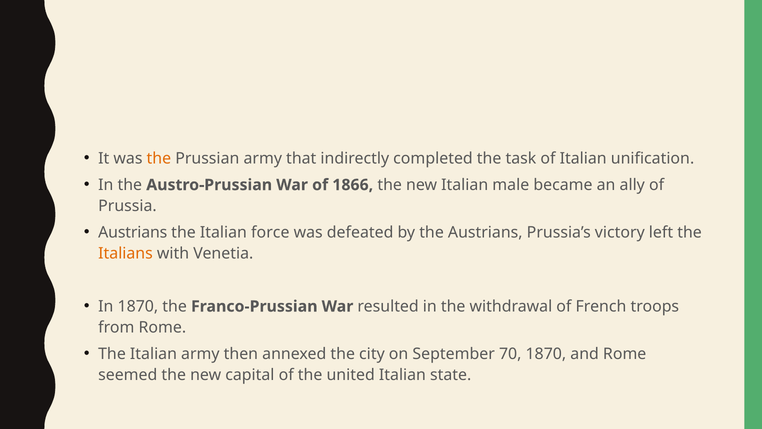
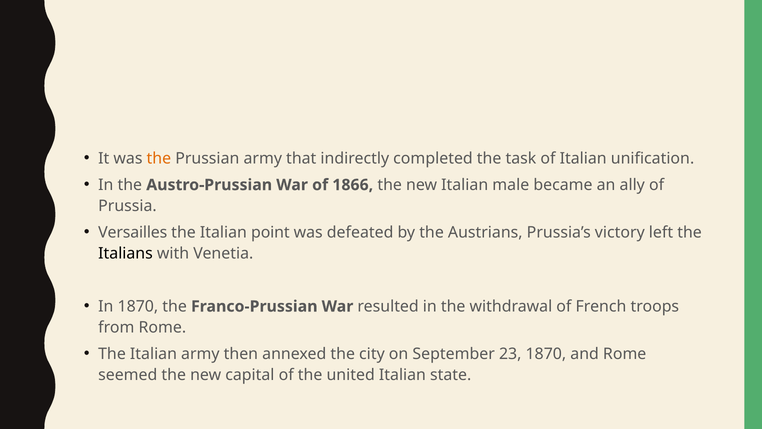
Austrians at (133, 232): Austrians -> Versailles
force: force -> point
Italians colour: orange -> black
70: 70 -> 23
